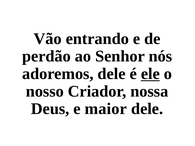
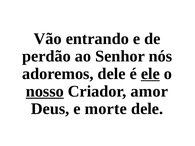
nosso underline: none -> present
nossa: nossa -> amor
maior: maior -> morte
